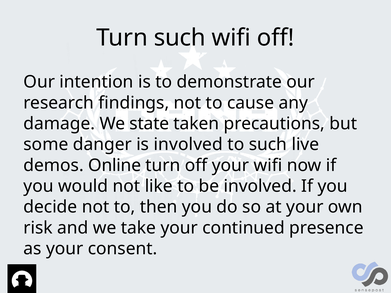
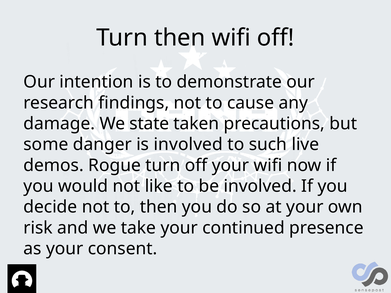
Turn such: such -> then
Online: Online -> Rogue
